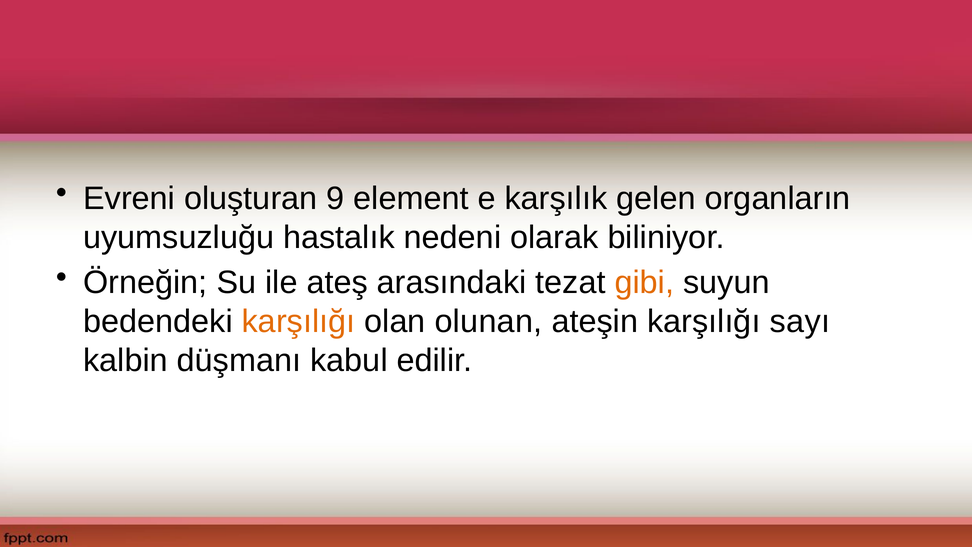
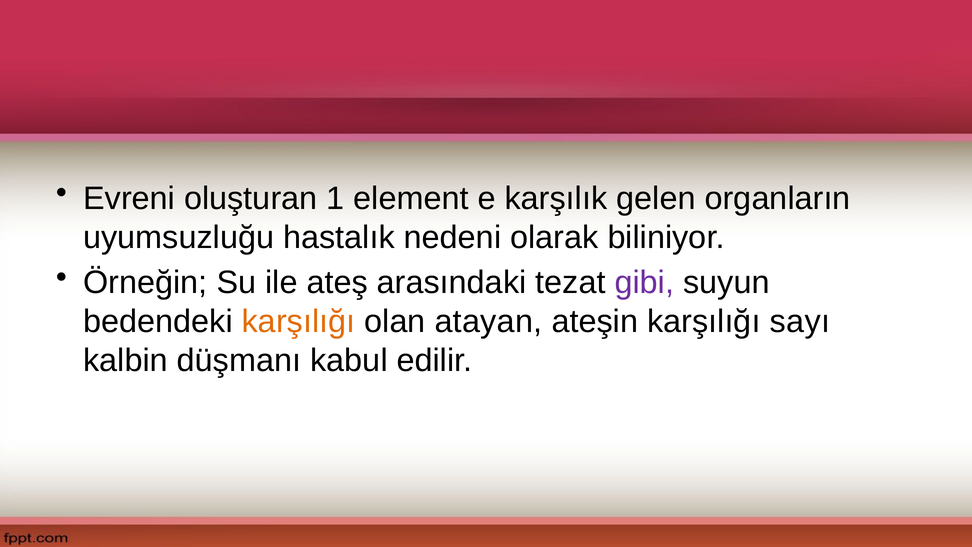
9: 9 -> 1
gibi colour: orange -> purple
olunan: olunan -> atayan
